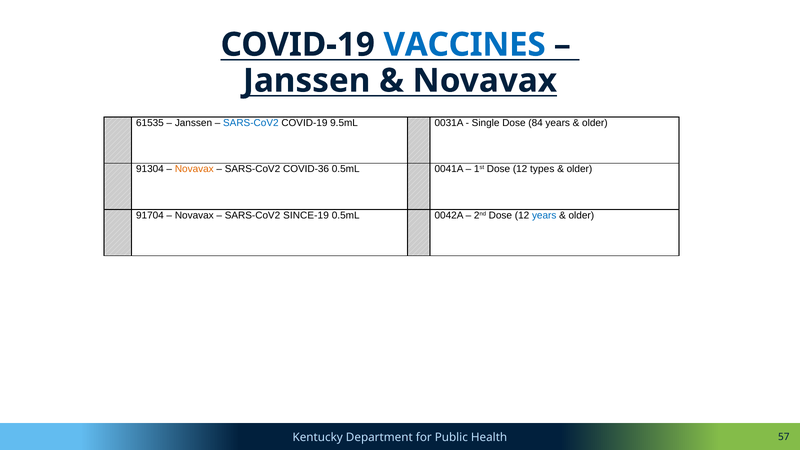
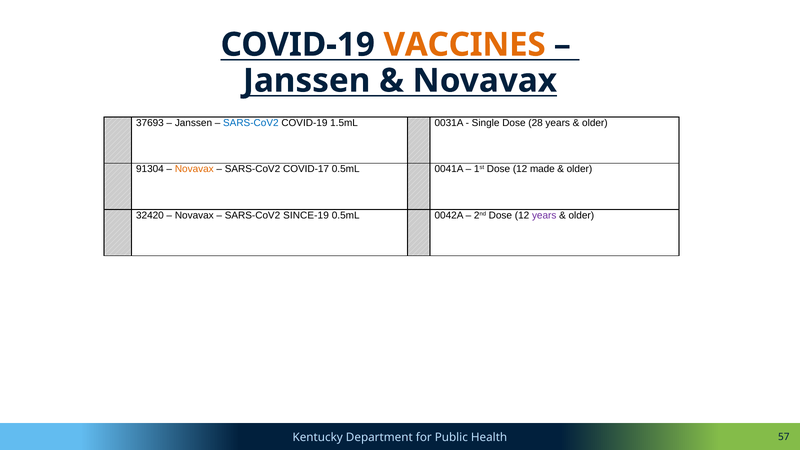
VACCINES colour: blue -> orange
61535: 61535 -> 37693
9.5mL: 9.5mL -> 1.5mL
84: 84 -> 28
COVID-36: COVID-36 -> COVID-17
types: types -> made
91704: 91704 -> 32420
years at (544, 215) colour: blue -> purple
